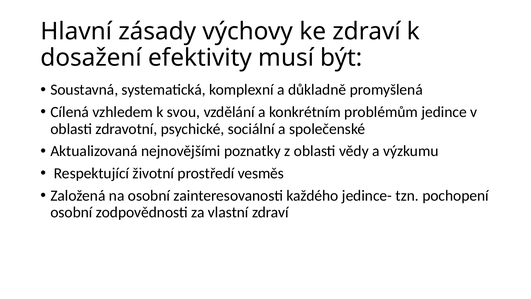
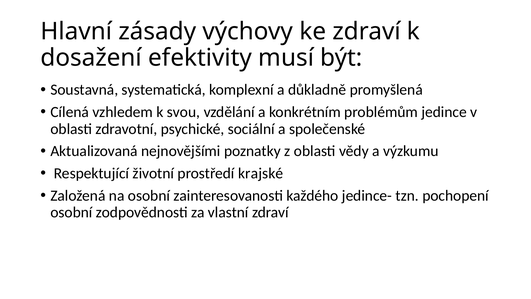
vesměs: vesměs -> krajské
